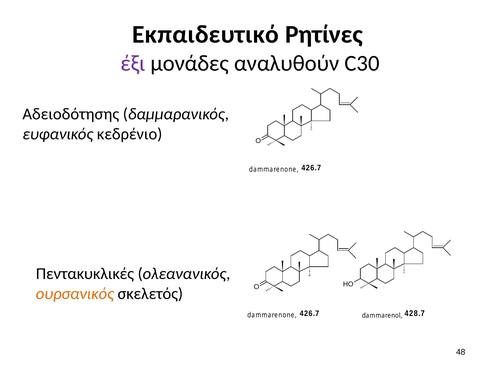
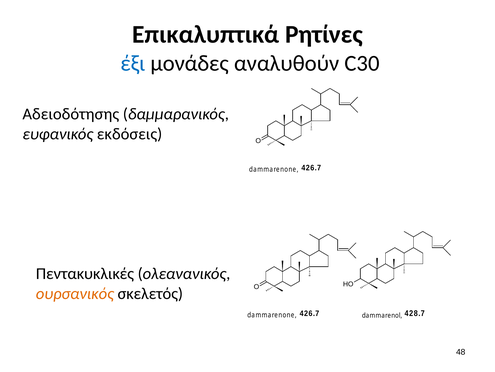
Εκπαιδευτικό: Εκπαιδευτικό -> Επικαλυπτικά
έξι colour: purple -> blue
κεδρένιο: κεδρένιο -> εκδόσεις
